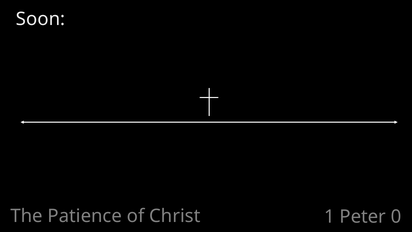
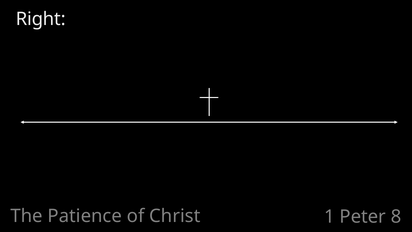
Soon: Soon -> Right
0: 0 -> 8
